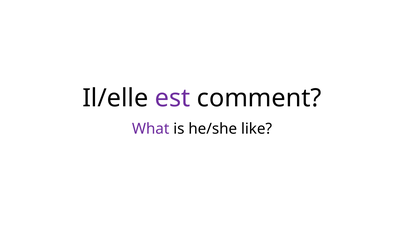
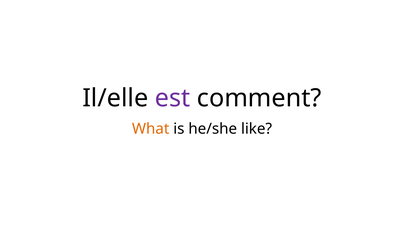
What colour: purple -> orange
